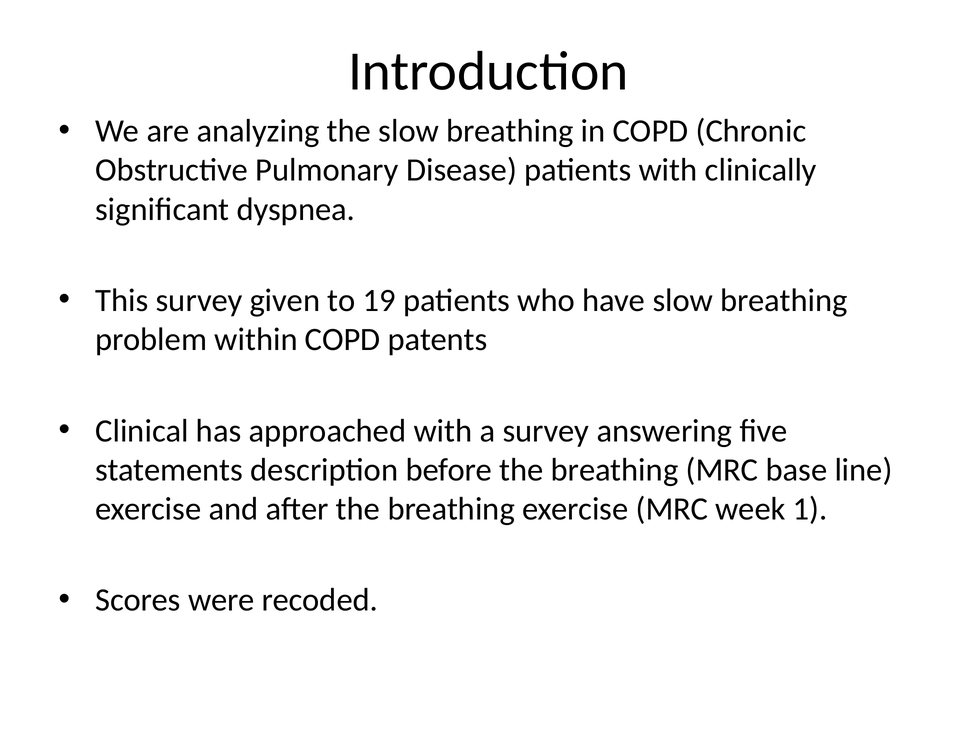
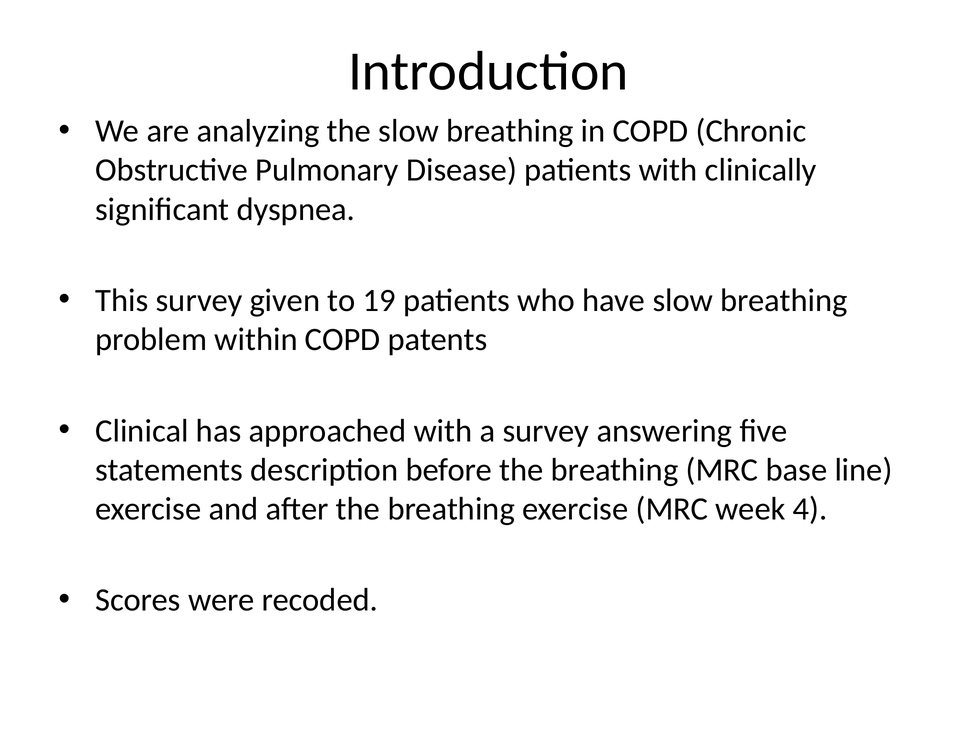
1: 1 -> 4
